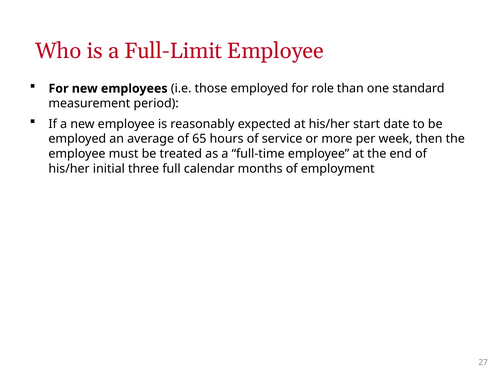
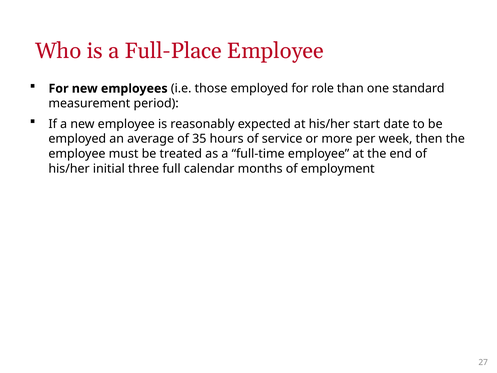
Full-Limit: Full-Limit -> Full-Place
65: 65 -> 35
